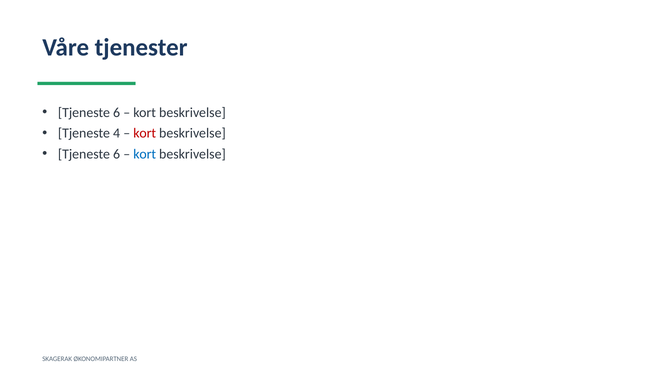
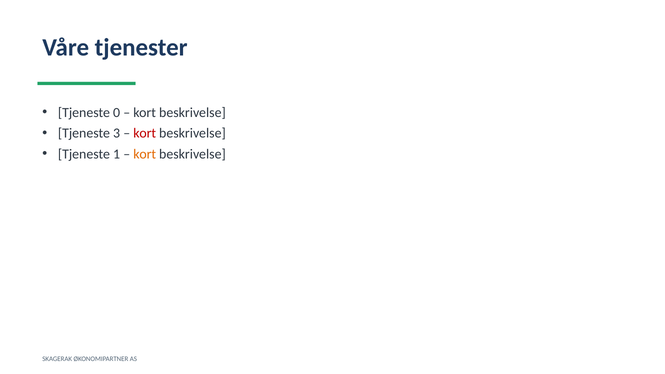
6 at (117, 113): 6 -> 0
4: 4 -> 3
6 at (117, 154): 6 -> 1
kort at (145, 154) colour: blue -> orange
